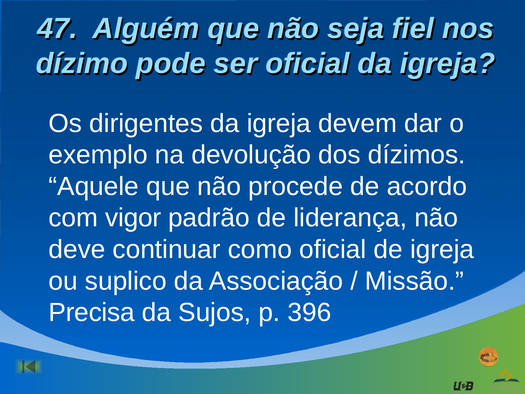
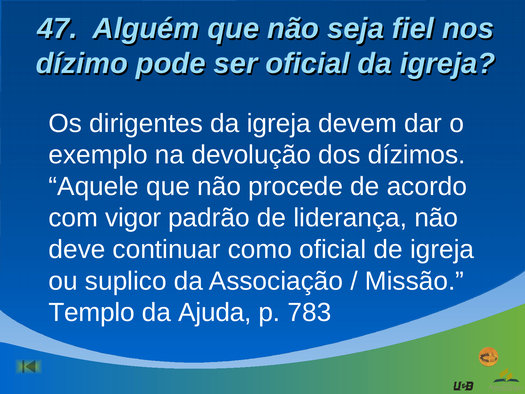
Precisa: Precisa -> Templo
Sujos: Sujos -> Ajuda
396: 396 -> 783
